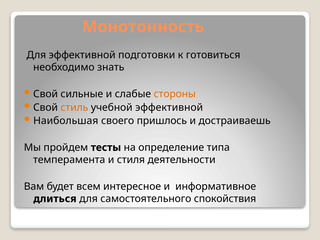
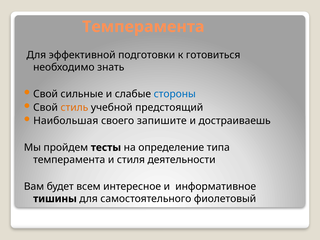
Монотонность at (143, 27): Монотонность -> Темперамента
стороны colour: orange -> blue
учебной эффективной: эффективной -> предстоящий
пришлось: пришлось -> запишите
длиться: длиться -> тишины
спокойствия: спокойствия -> фиолетовый
